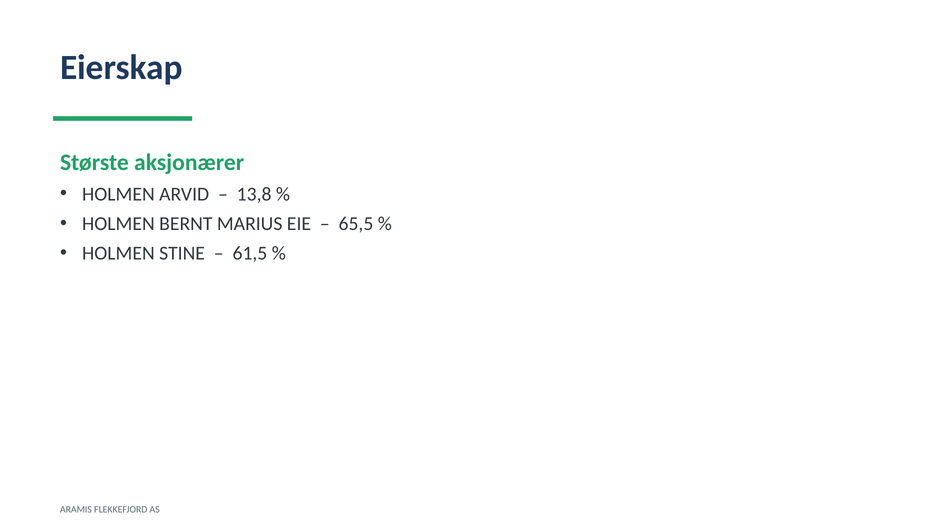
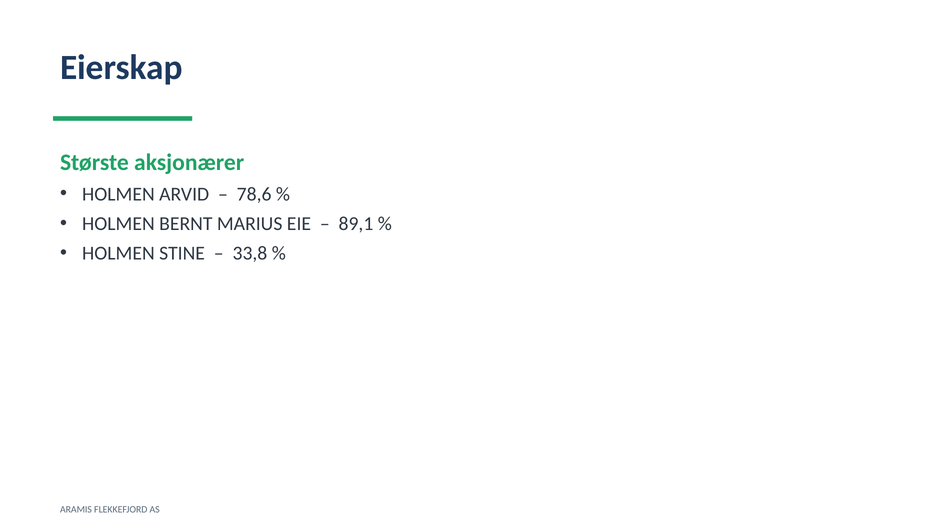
13,8: 13,8 -> 78,6
65,5: 65,5 -> 89,1
61,5: 61,5 -> 33,8
